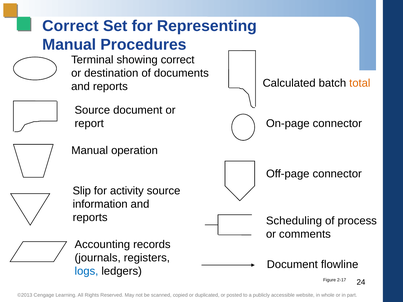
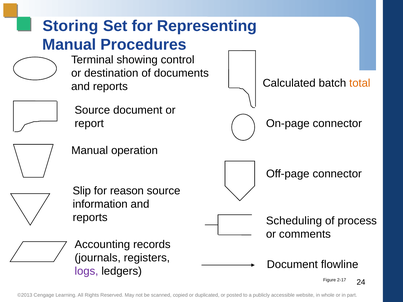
Correct at (70, 26): Correct -> Storing
showing correct: correct -> control
activity: activity -> reason
logs colour: blue -> purple
